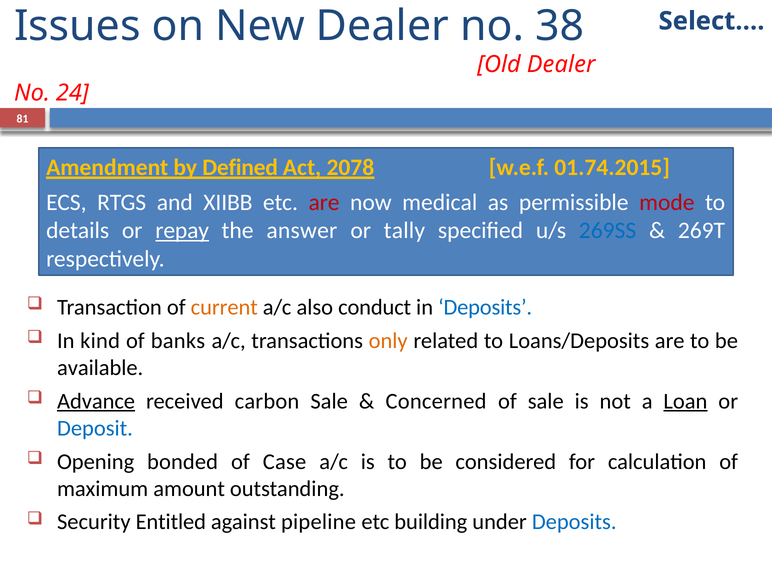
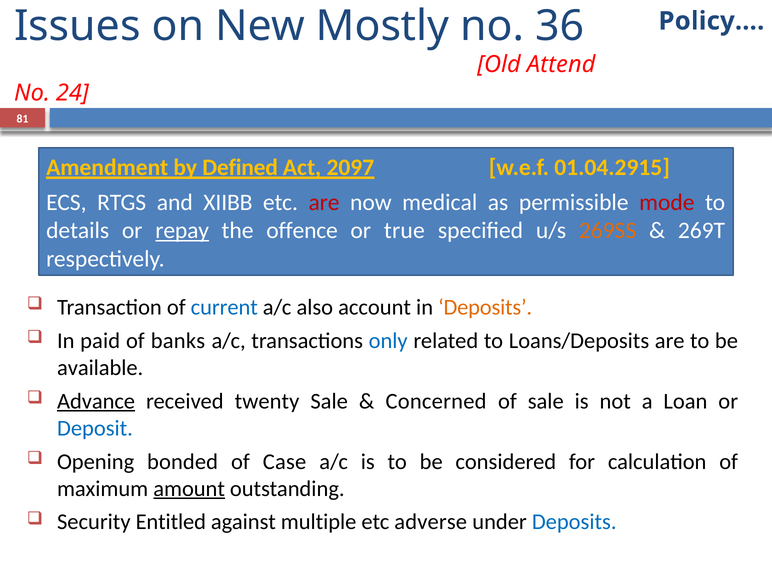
New Dealer: Dealer -> Mostly
38: 38 -> 36
Select…: Select… -> Policy…
Old Dealer: Dealer -> Attend
2078: 2078 -> 2097
01.74.2015: 01.74.2015 -> 01.04.2915
answer: answer -> offence
tally: tally -> true
269SS colour: blue -> orange
current colour: orange -> blue
conduct: conduct -> account
Deposits at (485, 307) colour: blue -> orange
kind: kind -> paid
only colour: orange -> blue
carbon: carbon -> twenty
Loan underline: present -> none
amount underline: none -> present
pipeline: pipeline -> multiple
building: building -> adverse
